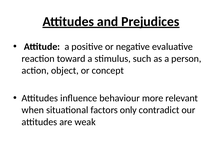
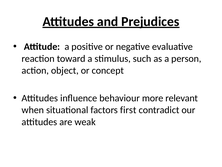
only: only -> first
